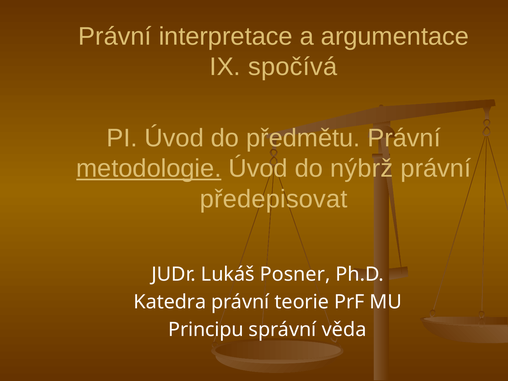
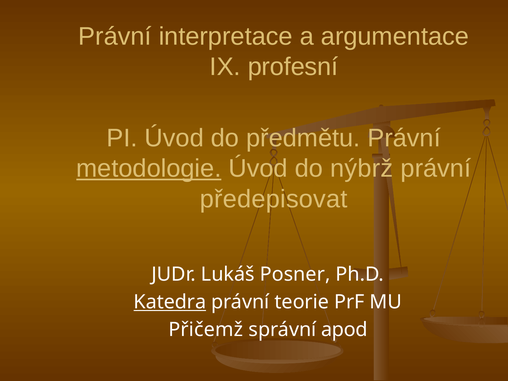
spočívá: spočívá -> profesní
Katedra underline: none -> present
Principu: Principu -> Přičemž
věda: věda -> apod
